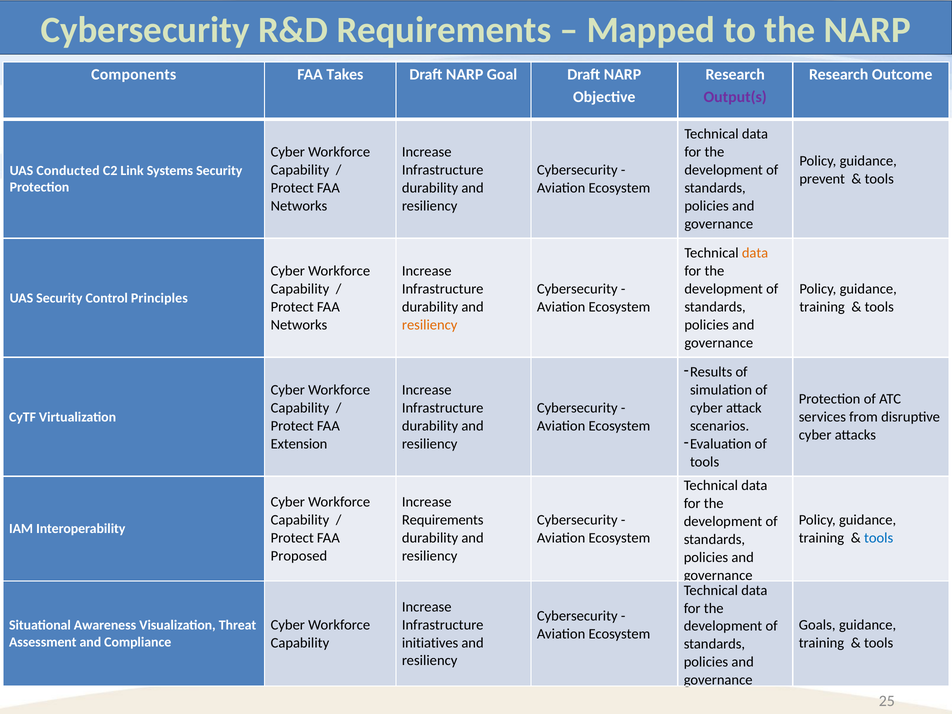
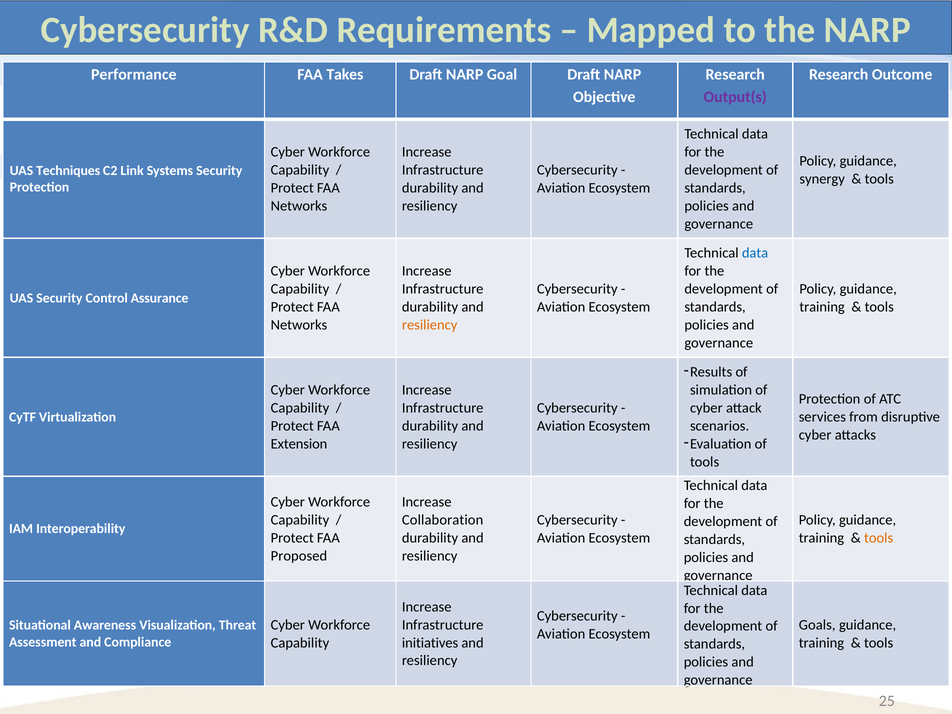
Components: Components -> Performance
Conducted: Conducted -> Techniques
prevent: prevent -> synergy
data at (755, 253) colour: orange -> blue
Principles: Principles -> Assurance
Requirements at (443, 520): Requirements -> Collaboration
tools at (879, 538) colour: blue -> orange
